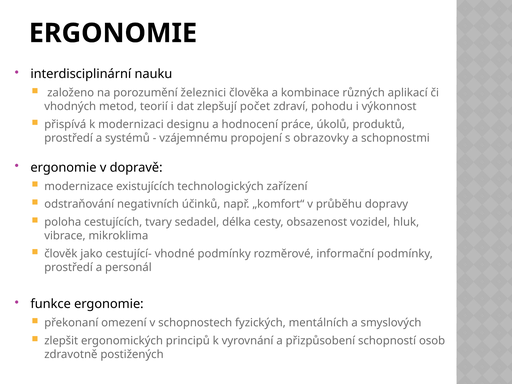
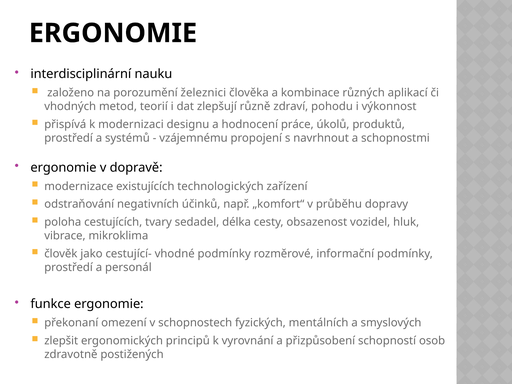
počet: počet -> různě
obrazovky: obrazovky -> navrhnout
